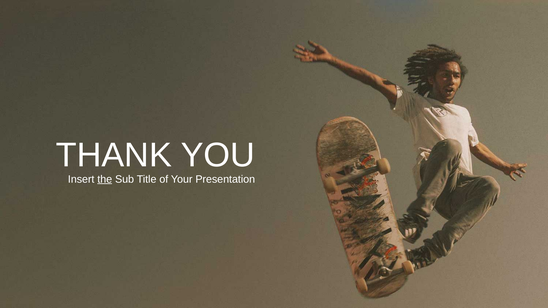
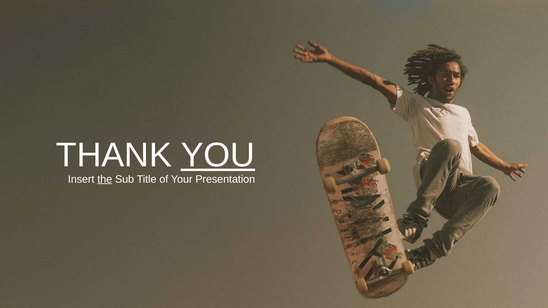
YOU underline: none -> present
